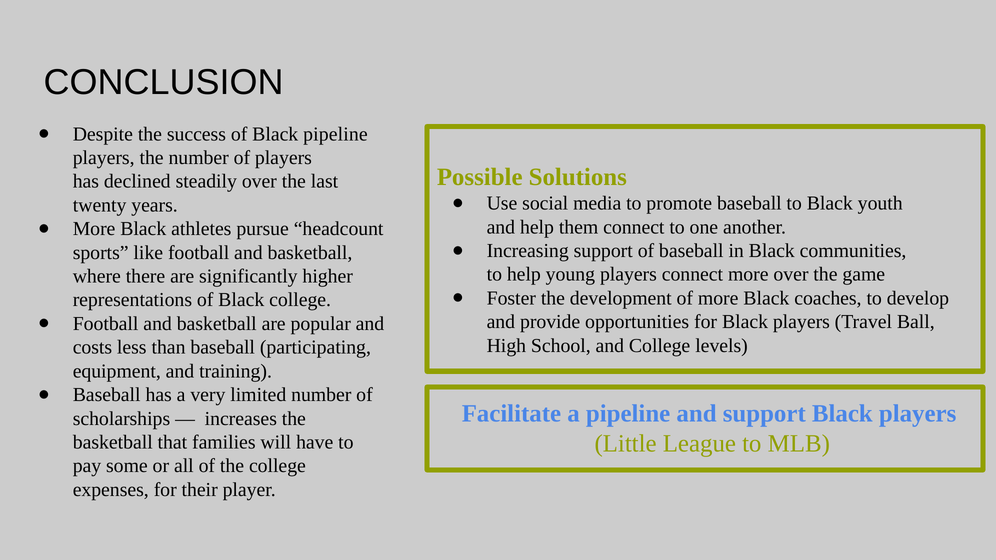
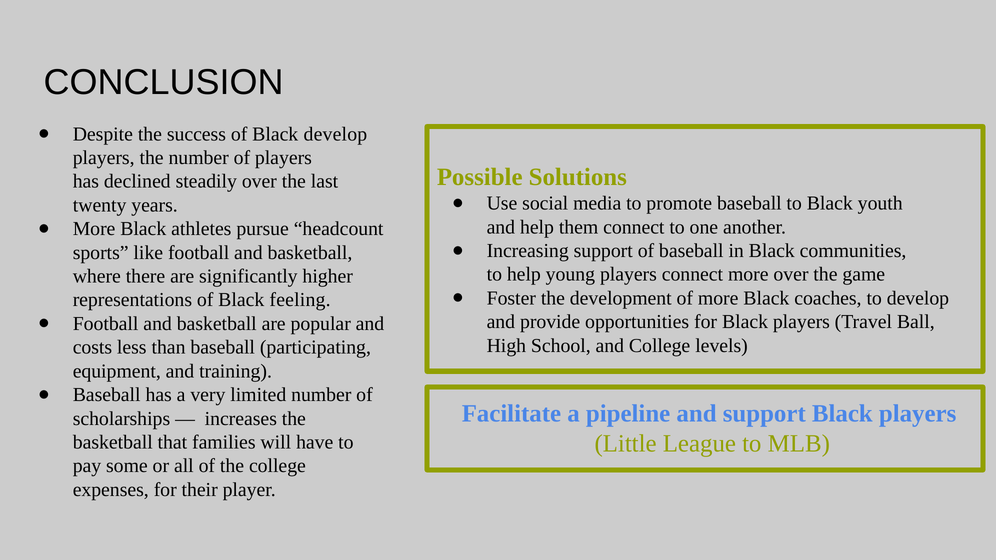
Black pipeline: pipeline -> develop
Black college: college -> feeling
